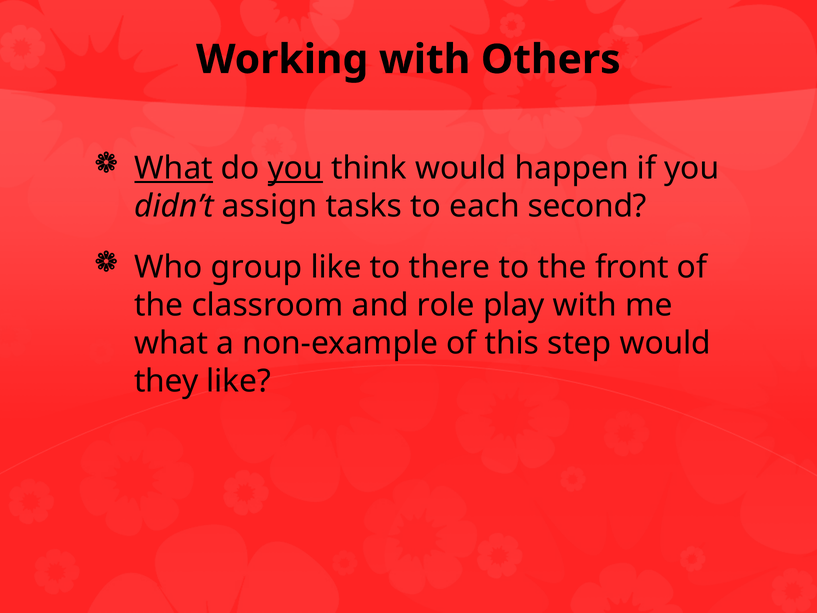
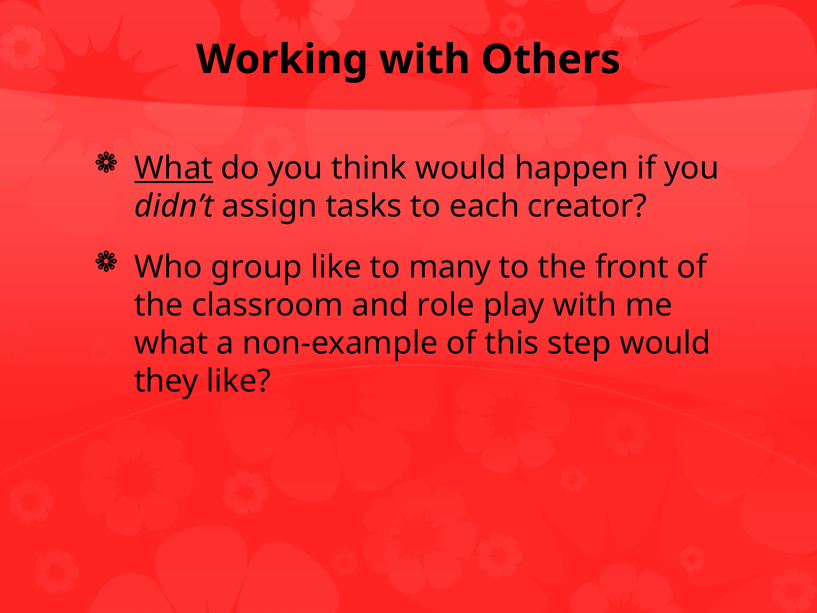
you at (295, 168) underline: present -> none
second: second -> creator
there: there -> many
